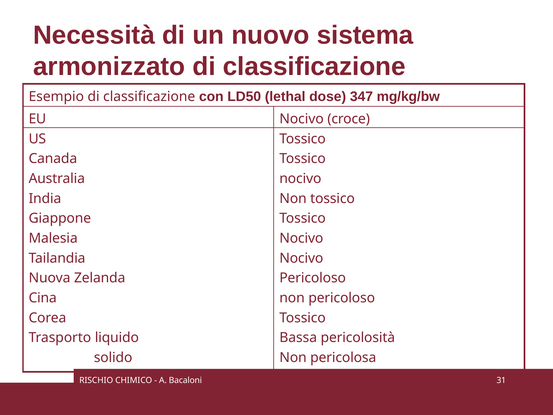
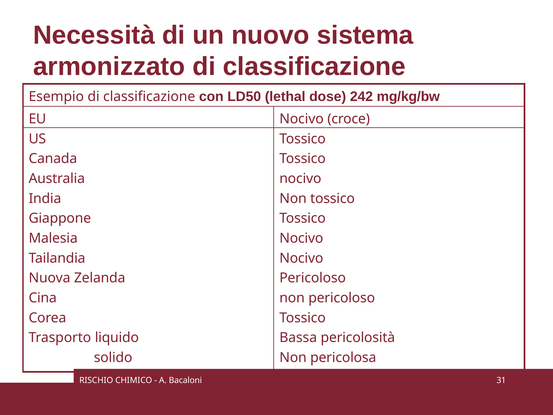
347: 347 -> 242
